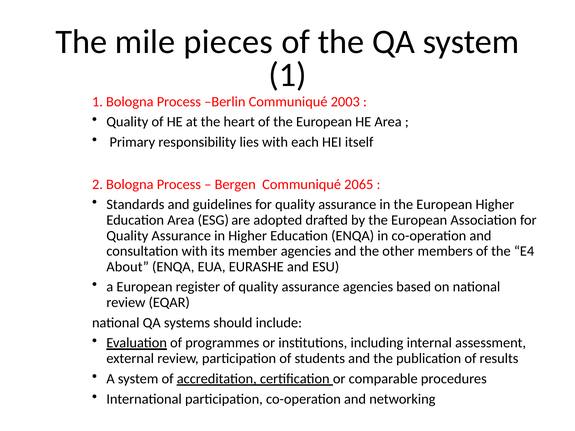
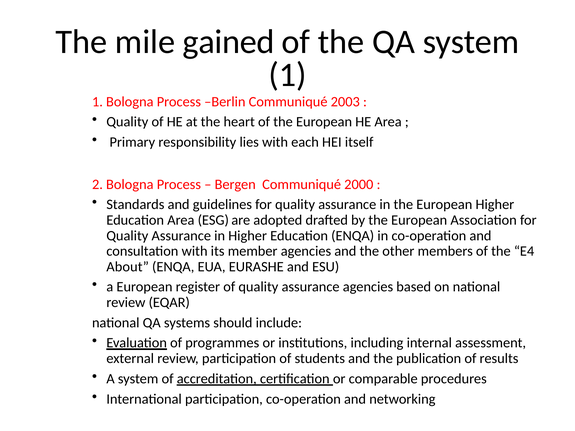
pieces: pieces -> gained
2065: 2065 -> 2000
